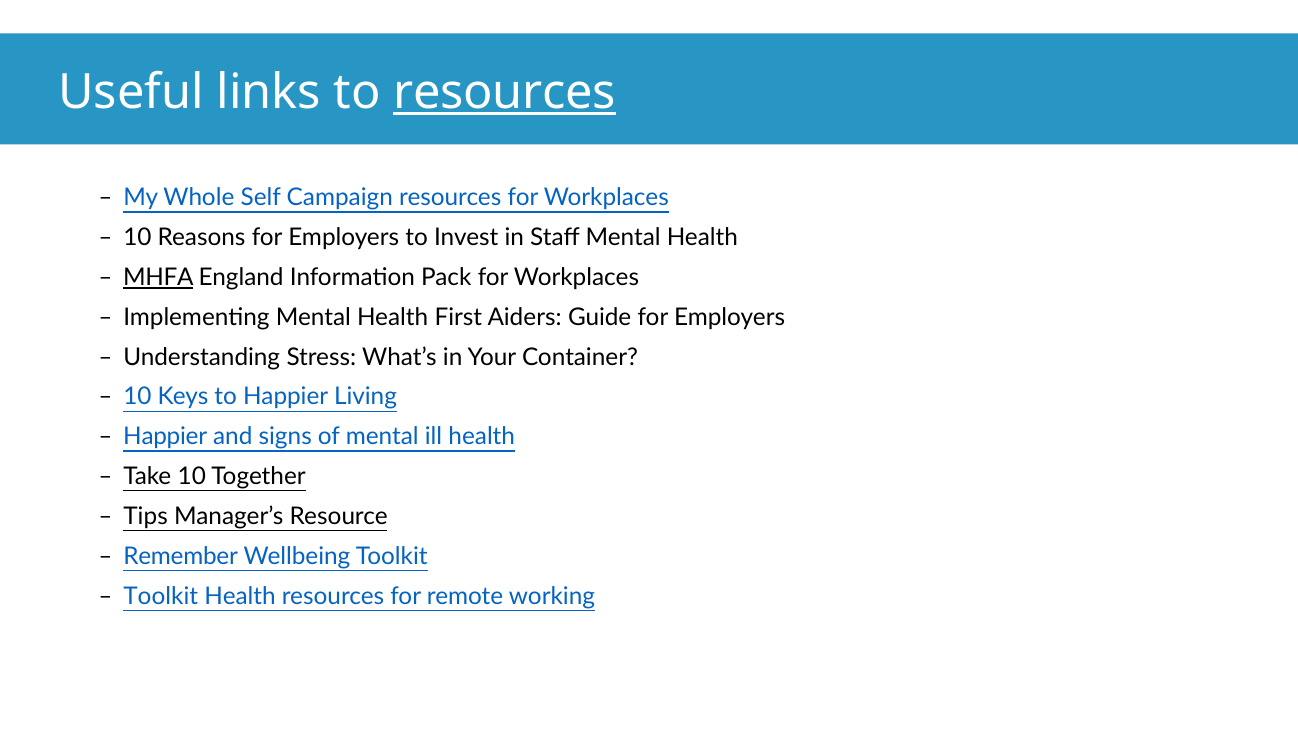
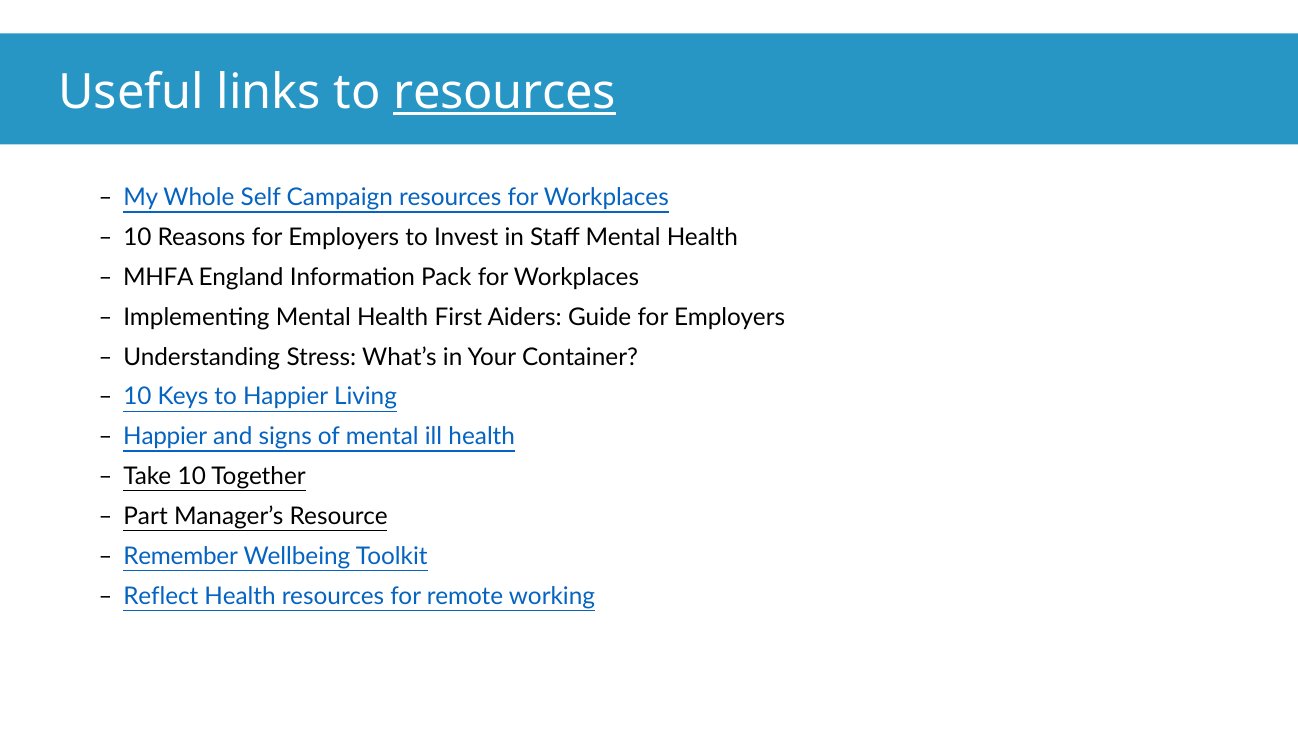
MHFA at (158, 278) underline: present -> none
Tips: Tips -> Part
Toolkit at (161, 596): Toolkit -> Reflect
